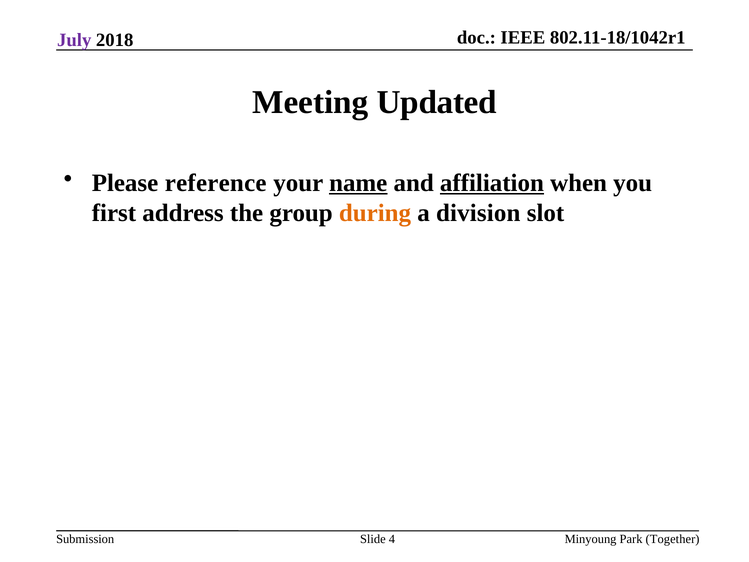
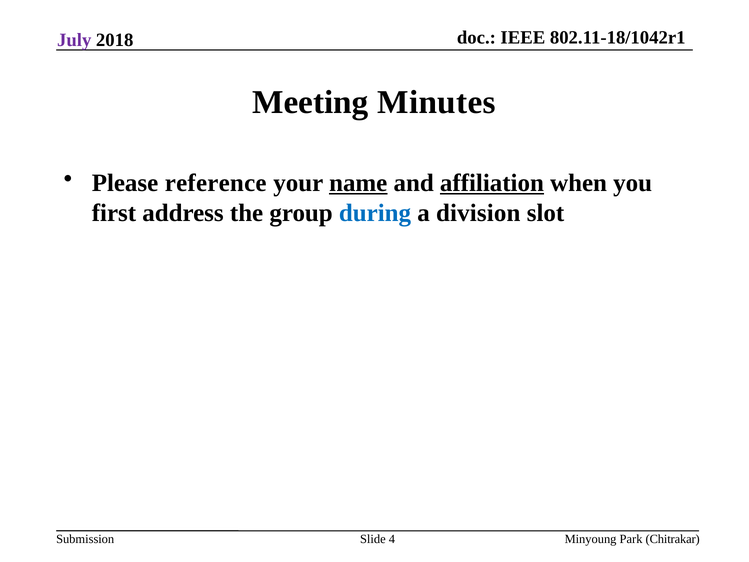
Updated: Updated -> Minutes
during colour: orange -> blue
Together: Together -> Chitrakar
